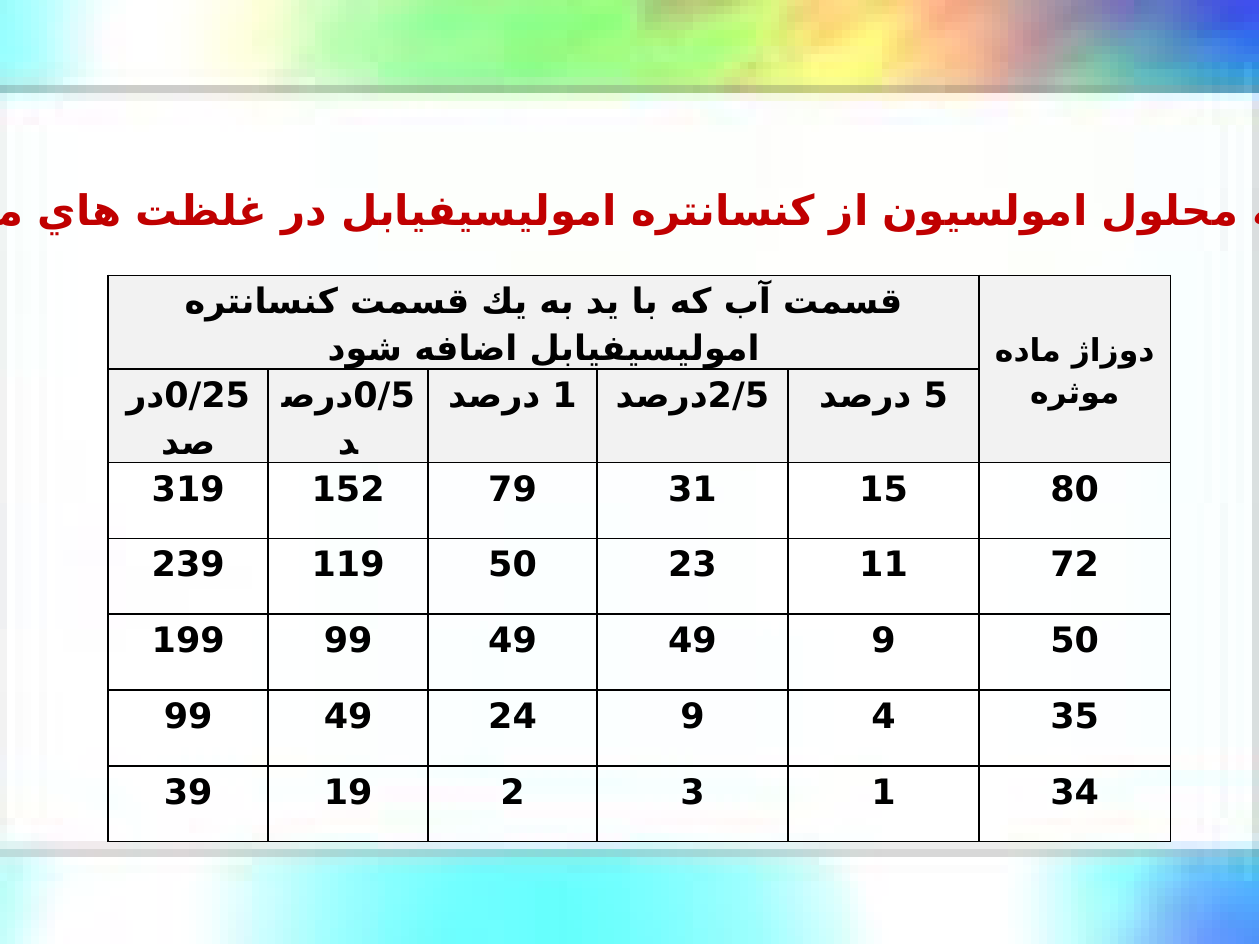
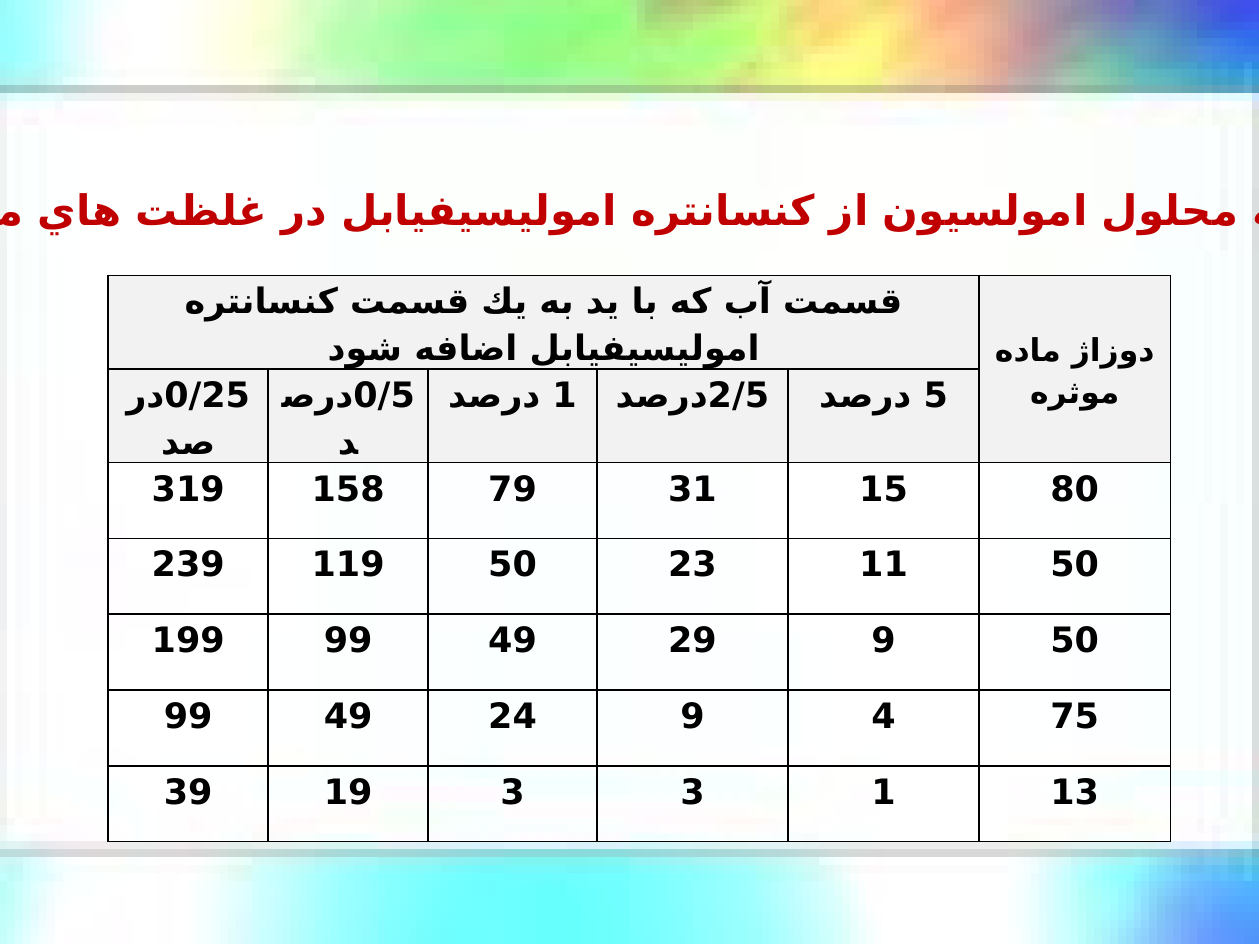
152: 152 -> 158
11 72: 72 -> 50
49 49: 49 -> 29
35: 35 -> 75
19 2: 2 -> 3
34: 34 -> 13
